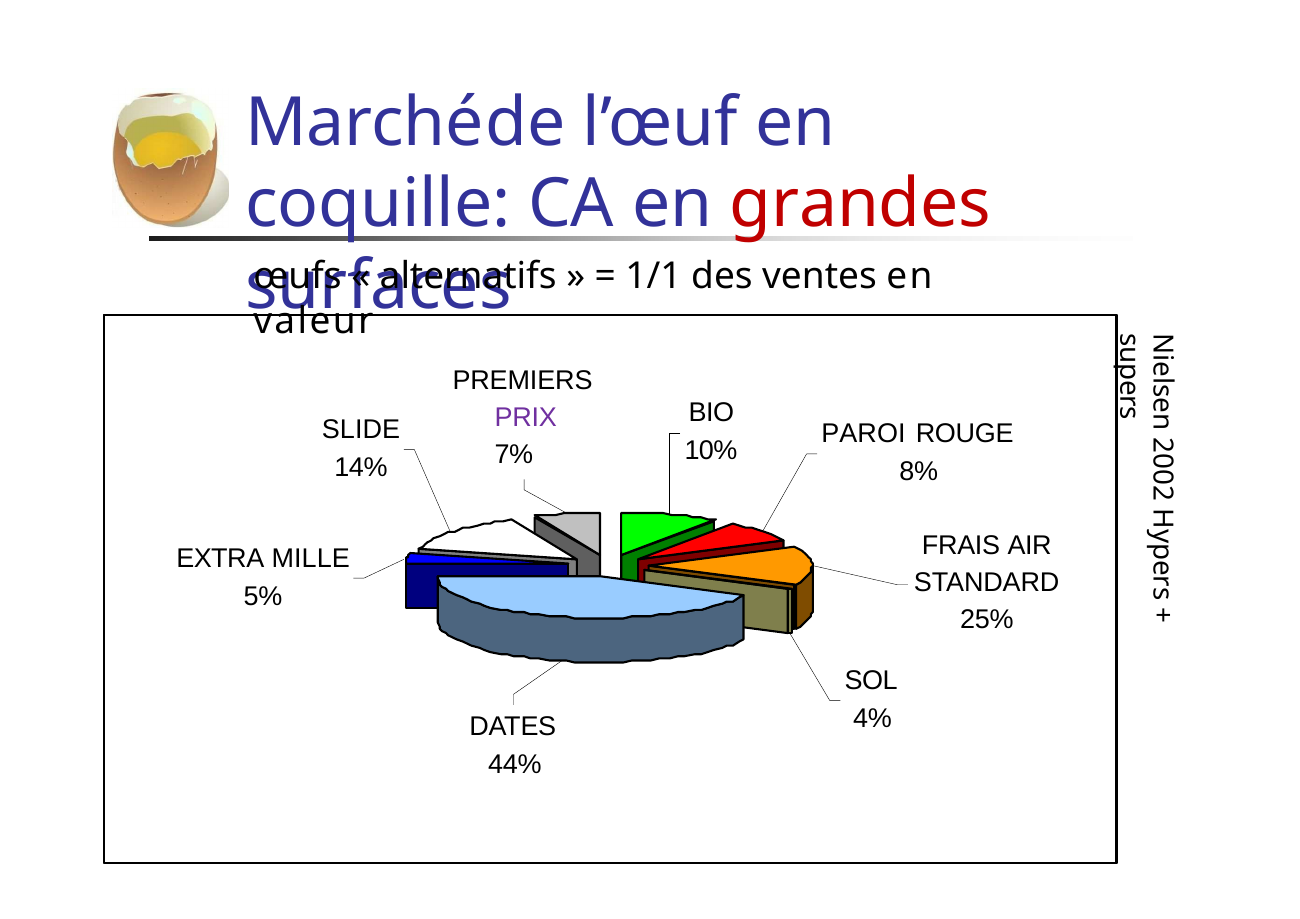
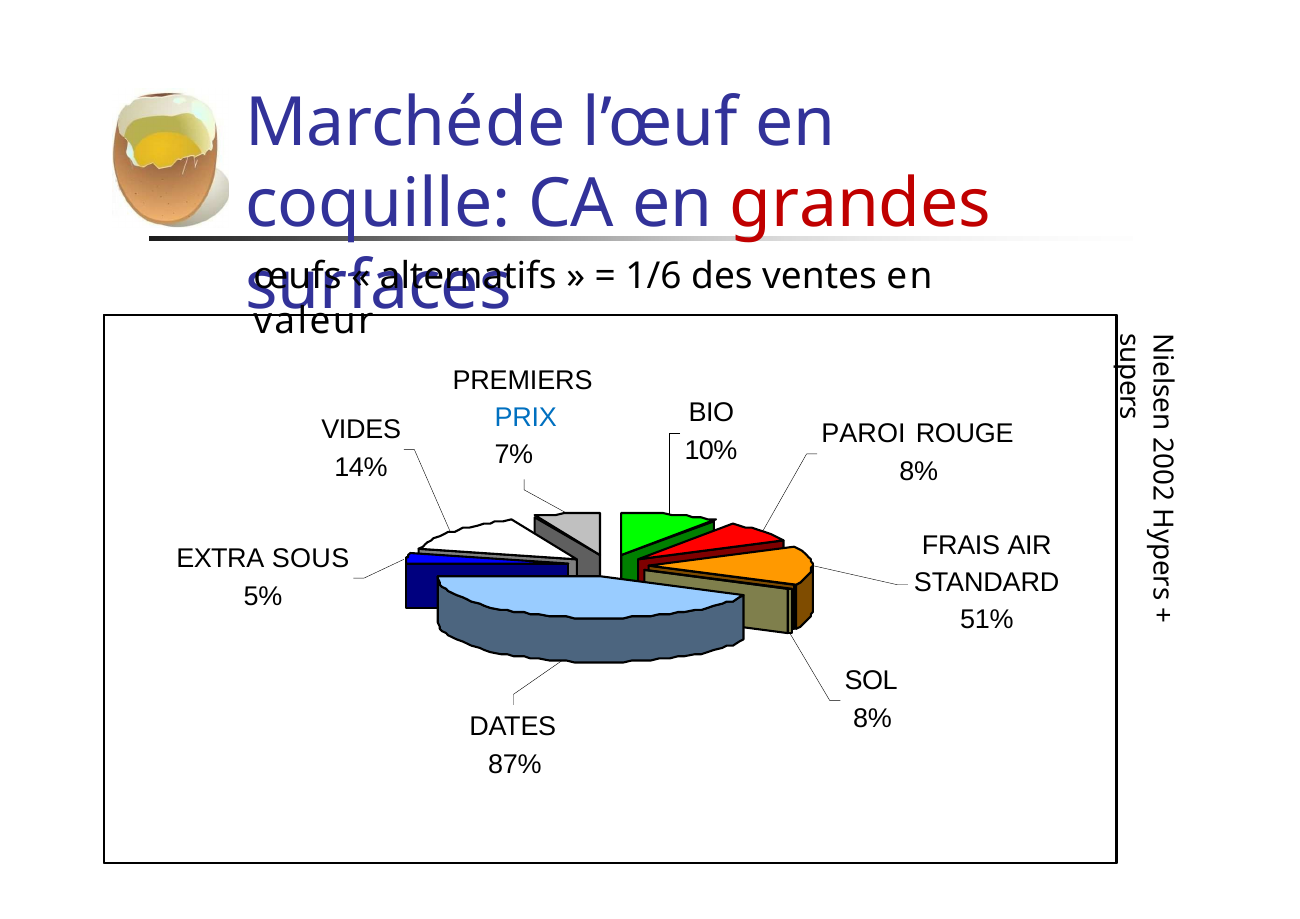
1/1: 1/1 -> 1/6
PRIX colour: purple -> blue
SLIDE: SLIDE -> VIDES
MILLE: MILLE -> SOUS
25%: 25% -> 51%
4% at (873, 718): 4% -> 8%
44%: 44% -> 87%
